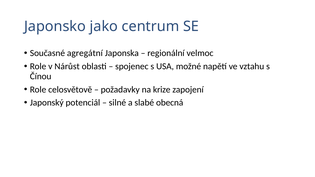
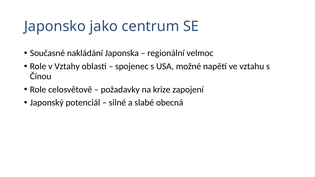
agregátní: agregátní -> nakládání
Nárůst: Nárůst -> Vztahy
